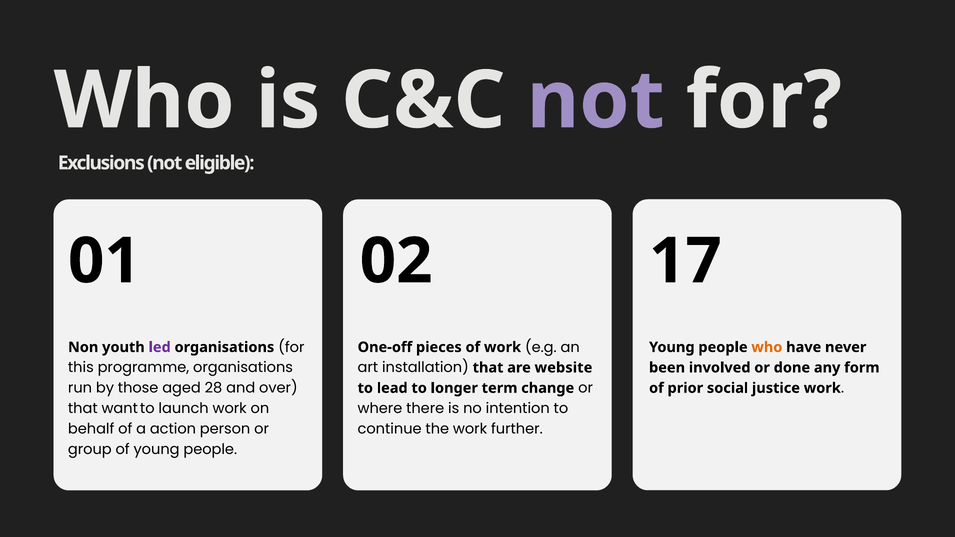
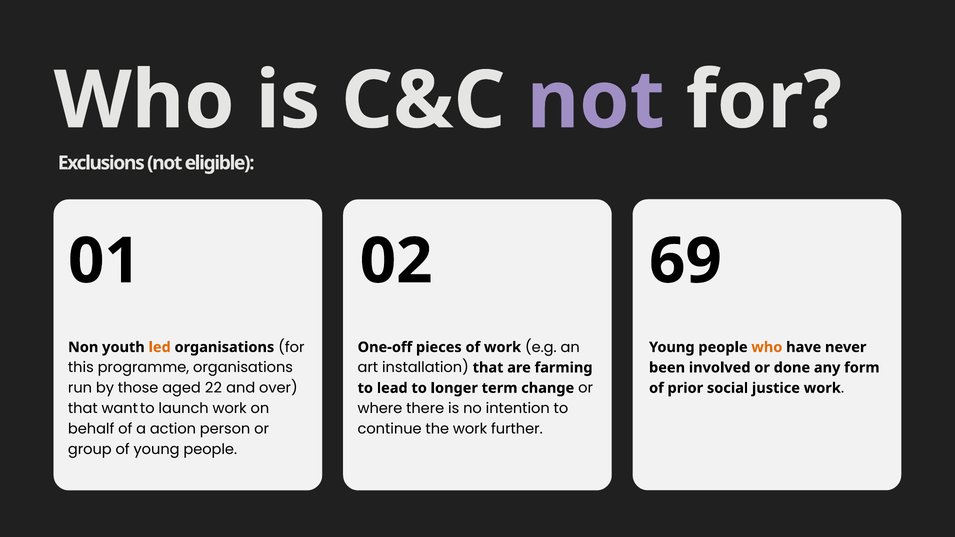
17: 17 -> 69
led colour: purple -> orange
website: website -> farming
28: 28 -> 22
